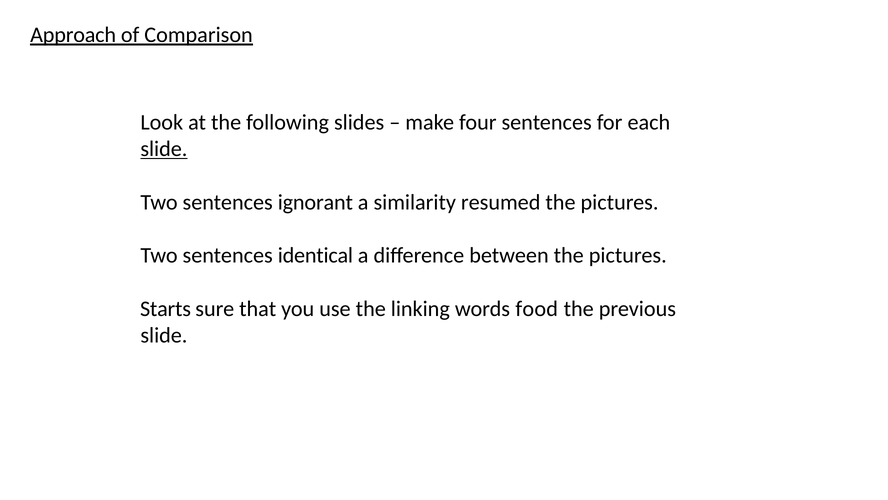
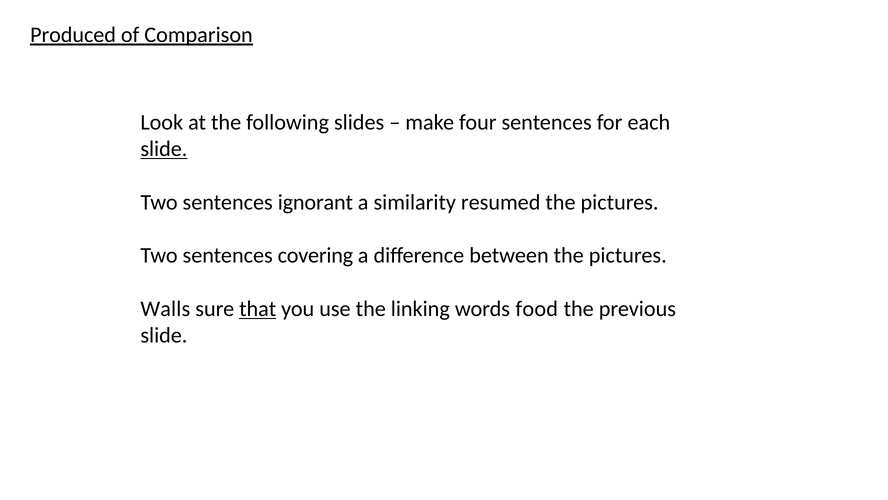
Approach: Approach -> Produced
identical: identical -> covering
Starts: Starts -> Walls
that underline: none -> present
